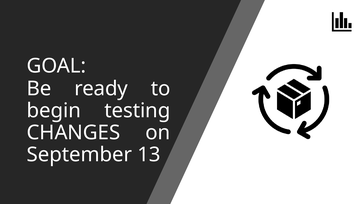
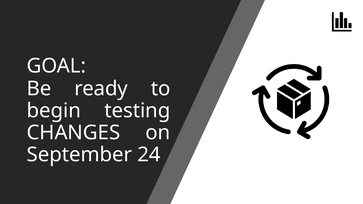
13: 13 -> 24
